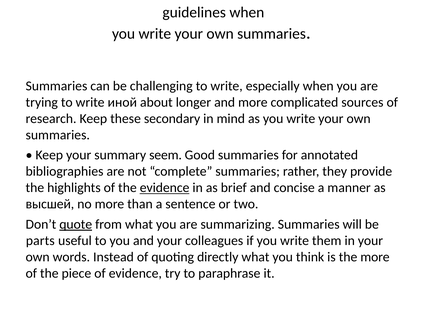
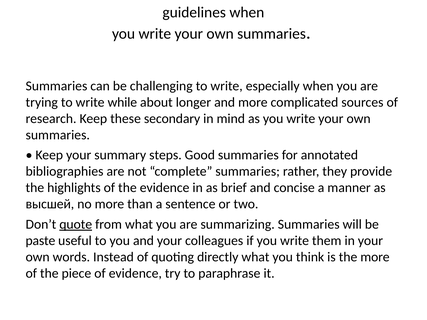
иной: иной -> while
seem: seem -> steps
evidence at (165, 188) underline: present -> none
parts: parts -> paste
